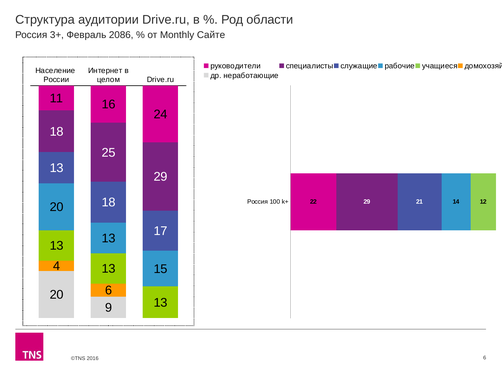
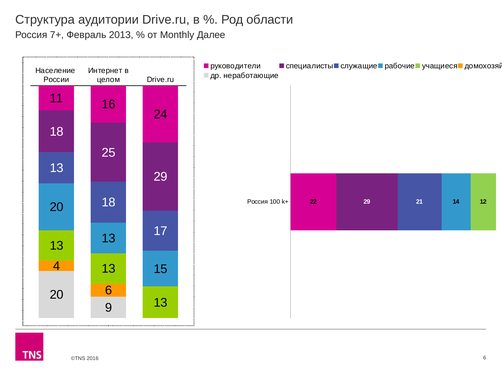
3+: 3+ -> 7+
2086: 2086 -> 2013
Сайте: Сайте -> Далее
